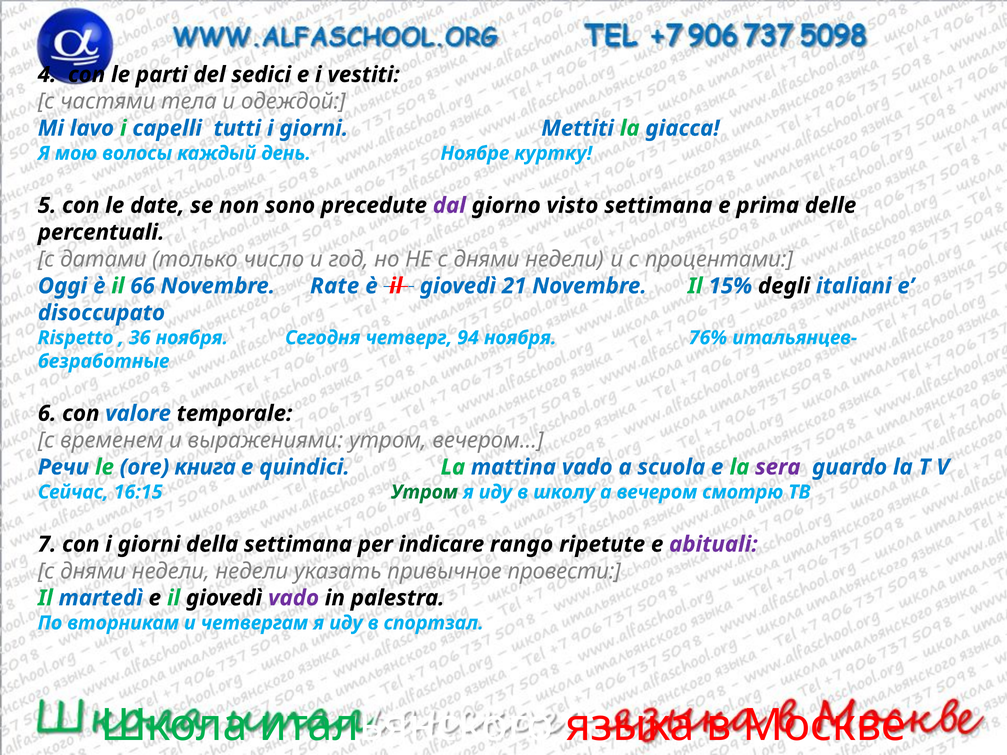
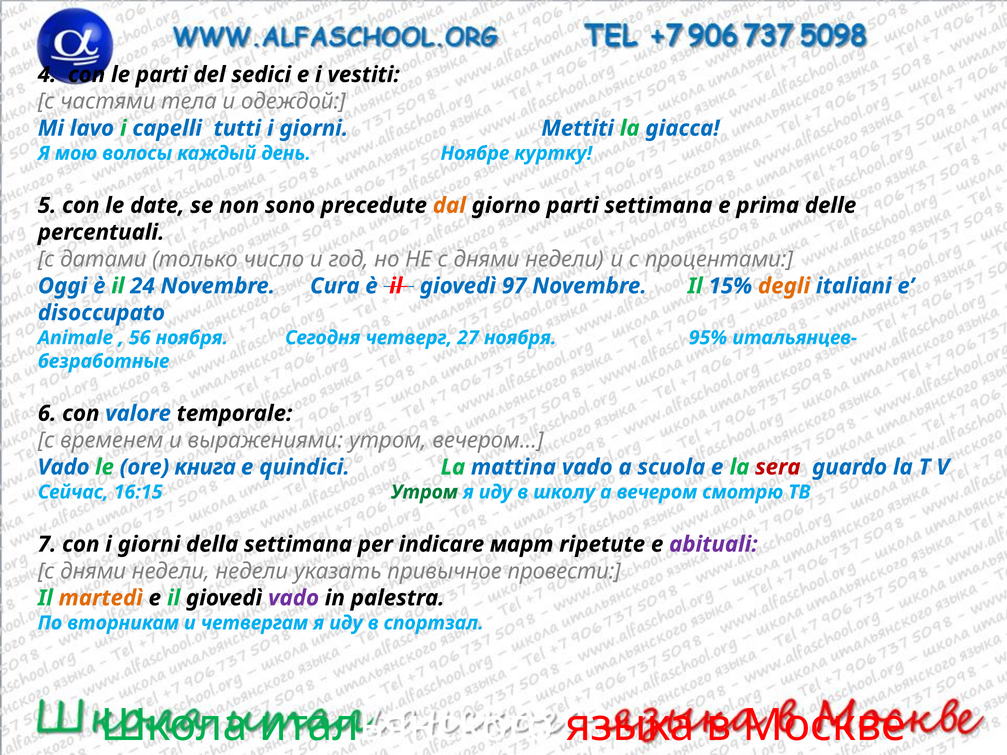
dal colour: purple -> orange
giorno visto: visto -> parti
66: 66 -> 24
Rate: Rate -> Cura
21: 21 -> 97
degli colour: black -> orange
Rispetto: Rispetto -> Animale
36: 36 -> 56
94: 94 -> 27
76%: 76% -> 95%
Речи at (63, 467): Речи -> Vado
sera colour: purple -> red
rango: rango -> март
martedì colour: blue -> orange
